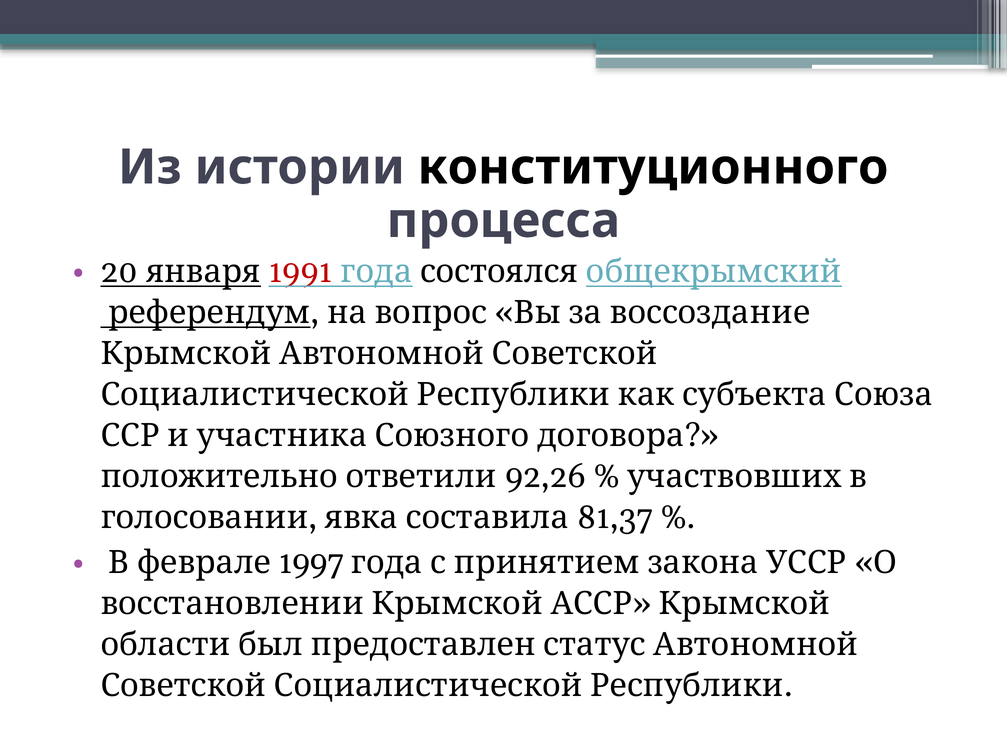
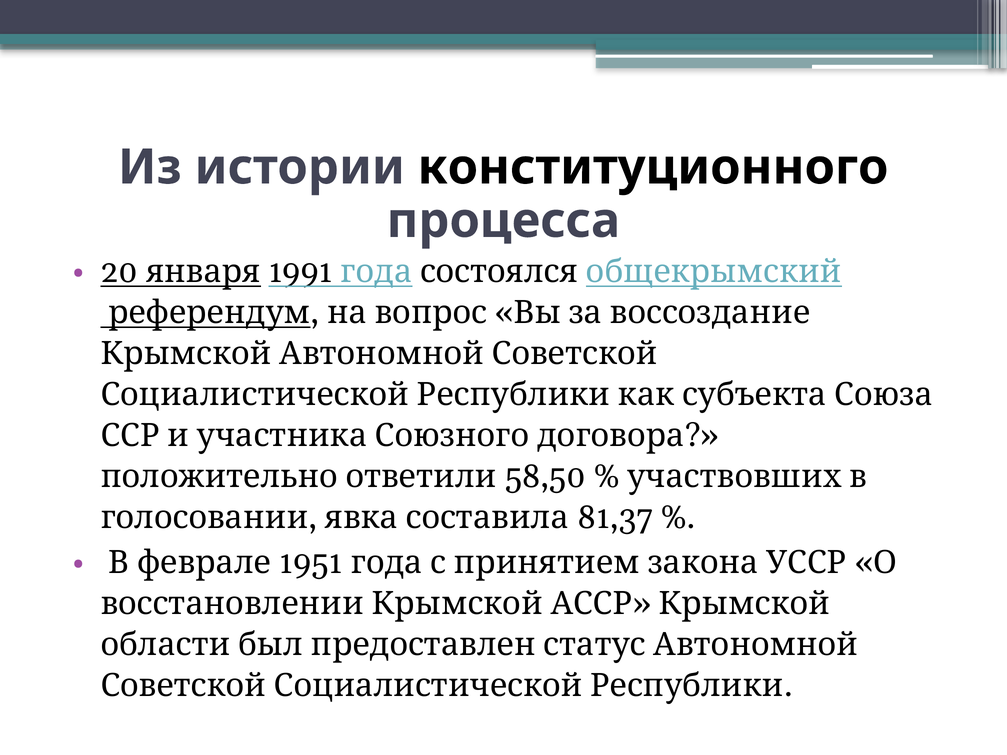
1991 colour: red -> black
92,26: 92,26 -> 58,50
1997: 1997 -> 1951
